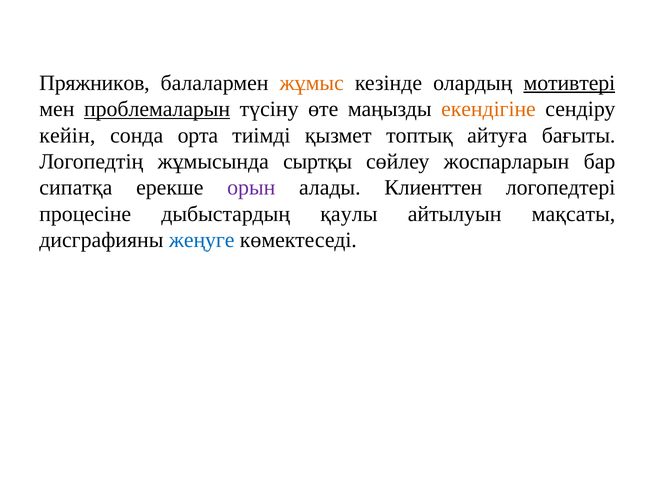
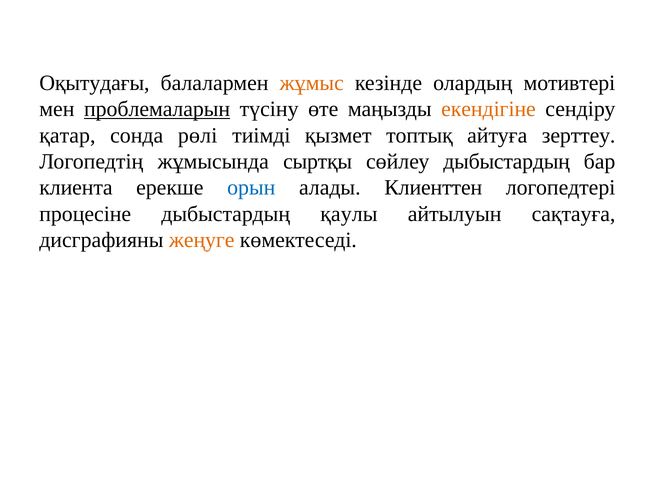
Пряжников: Пряжников -> Оқытудағы
мотивтері underline: present -> none
кейін: кейін -> қатар
орта: орта -> рөлі
бағыты: бағыты -> зерттеу
сөйлеу жоспарларын: жоспарларын -> дыбыстардың
сипатқа: сипатқа -> клиента
орын colour: purple -> blue
мақсаты: мақсаты -> сақтауға
жеңуге colour: blue -> orange
